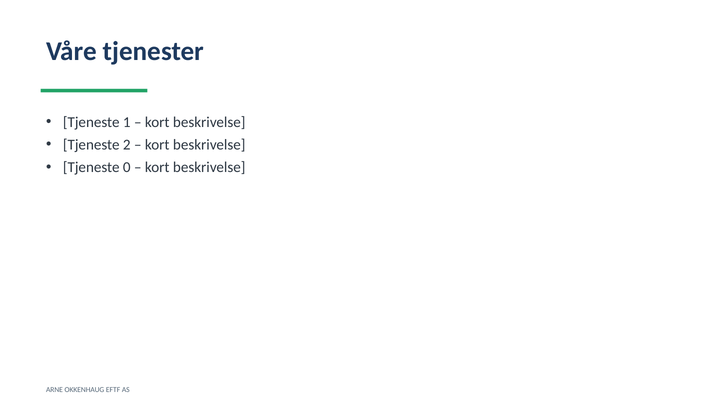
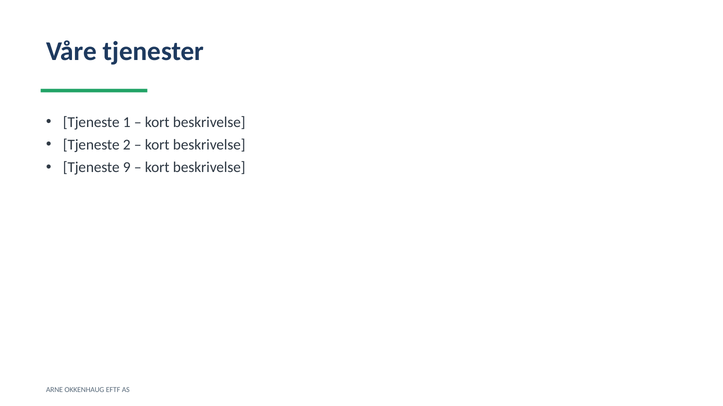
0: 0 -> 9
